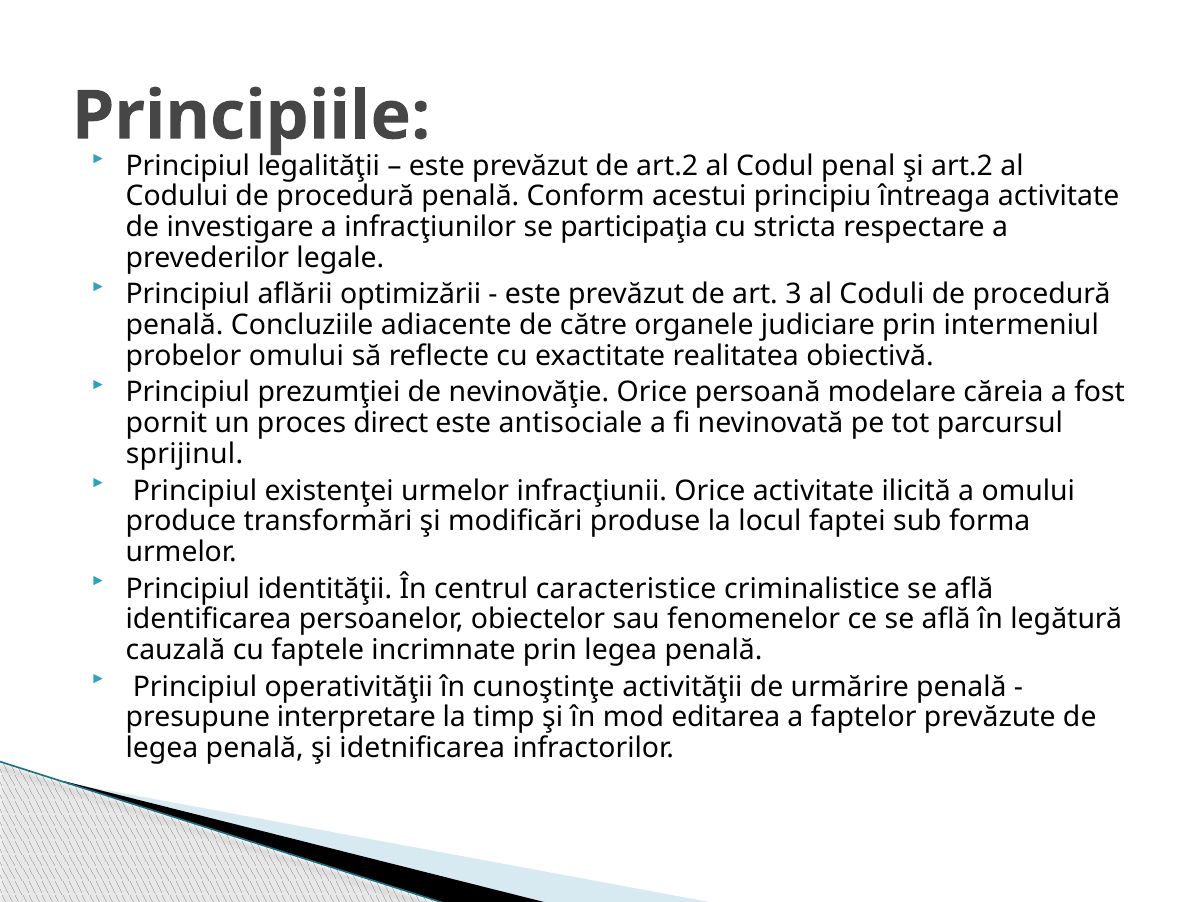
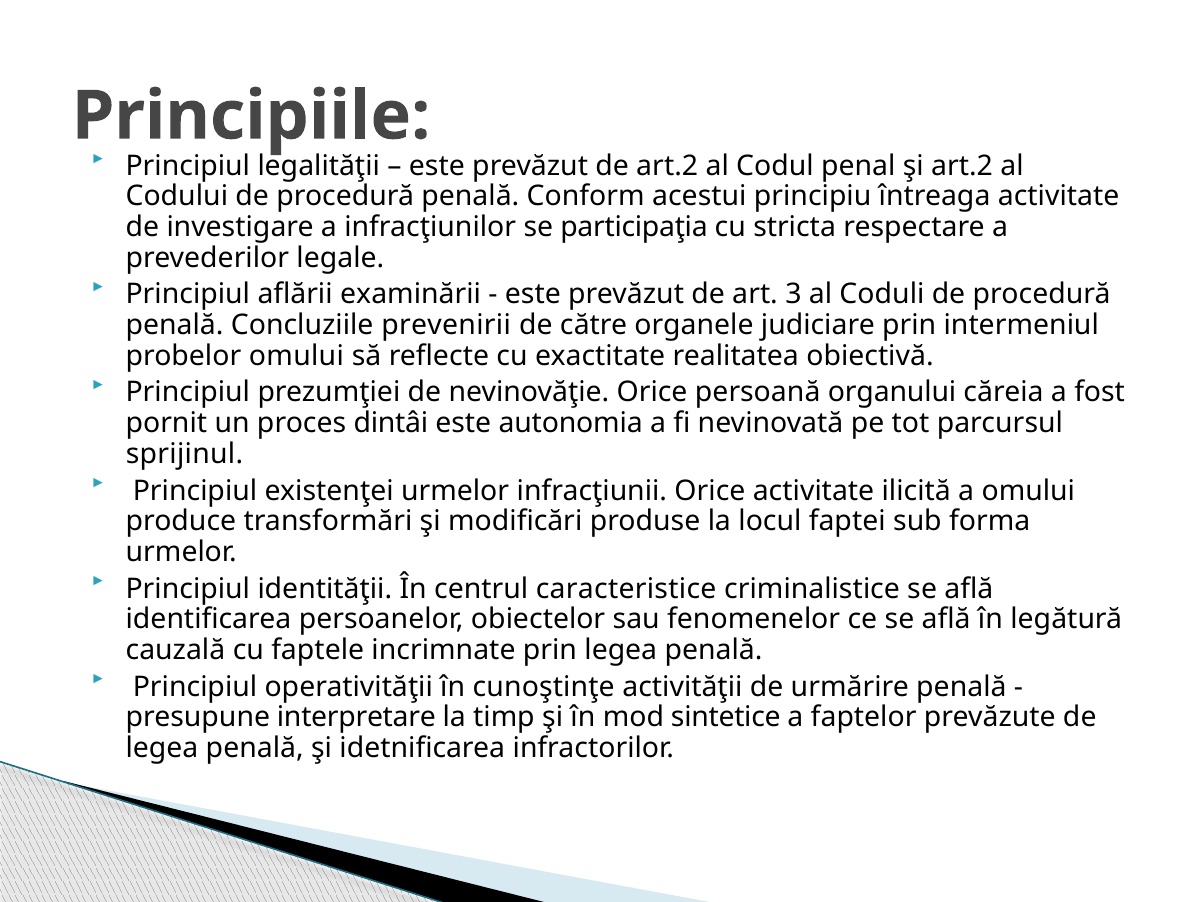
optimizării: optimizării -> examinării
adiacente: adiacente -> prevenirii
modelare: modelare -> organului
direct: direct -> dintâi
antisociale: antisociale -> autonomia
editarea: editarea -> sintetice
